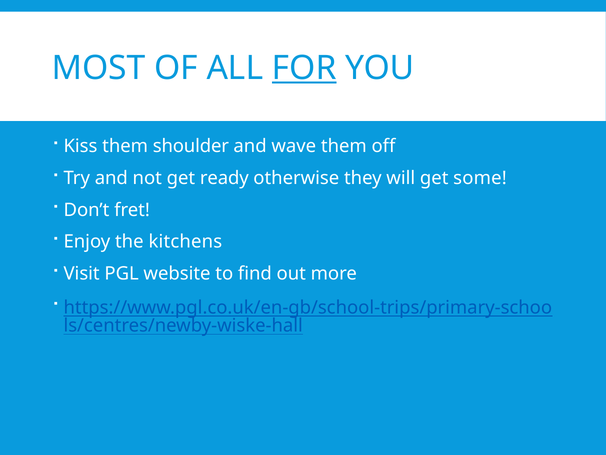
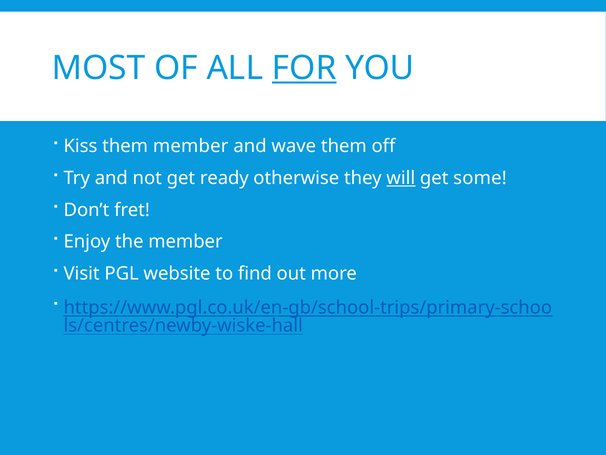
them shoulder: shoulder -> member
will underline: none -> present
the kitchens: kitchens -> member
